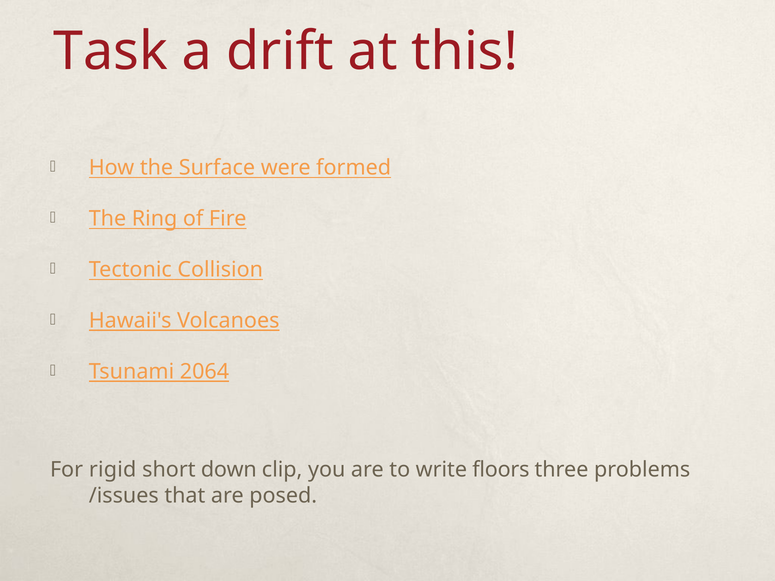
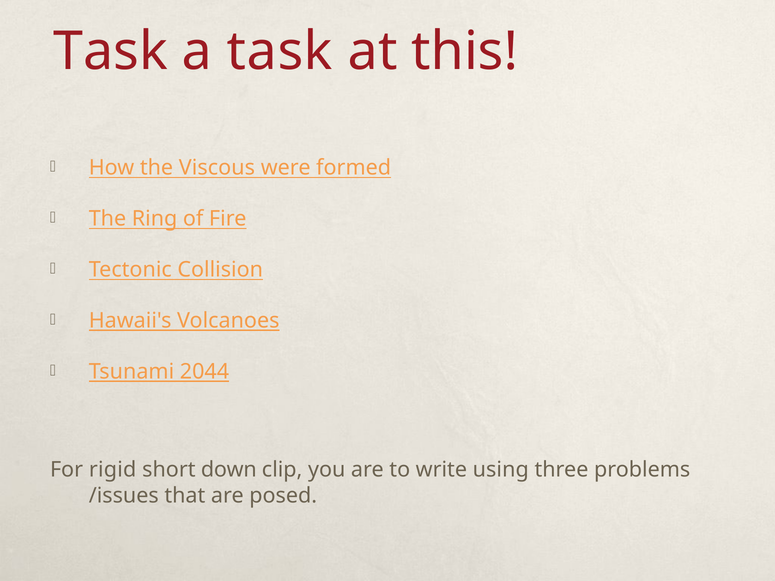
a drift: drift -> task
Surface: Surface -> Viscous
2064: 2064 -> 2044
floors: floors -> using
